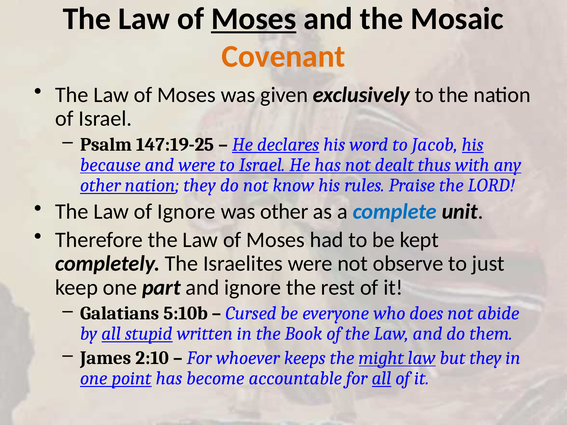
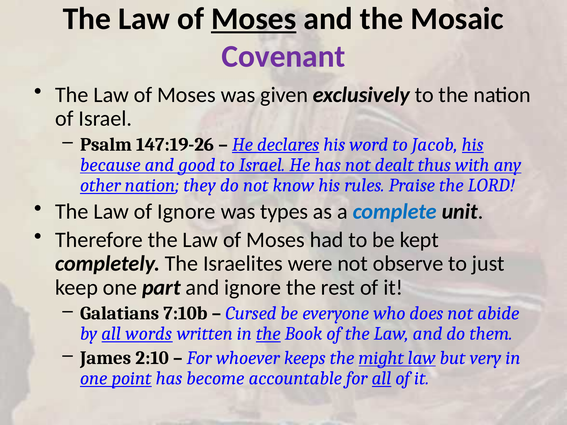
Covenant colour: orange -> purple
147:19-25: 147:19-25 -> 147:19-26
and were: were -> good
was other: other -> types
5:10b: 5:10b -> 7:10b
stupid: stupid -> words
the at (268, 334) underline: none -> present
but they: they -> very
